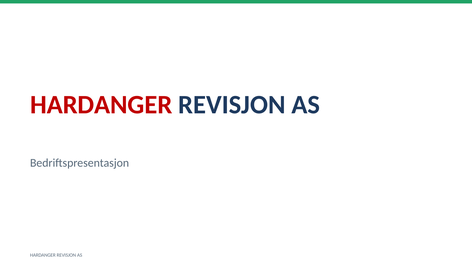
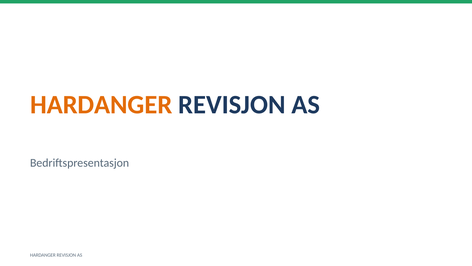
HARDANGER at (101, 105) colour: red -> orange
